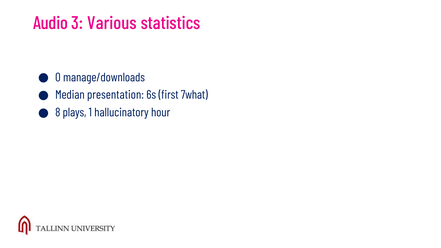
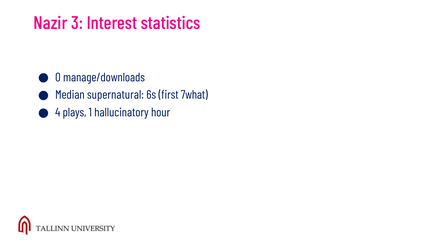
Audio: Audio -> Nazir
Various: Various -> Interest
presentation: presentation -> supernatural
8: 8 -> 4
